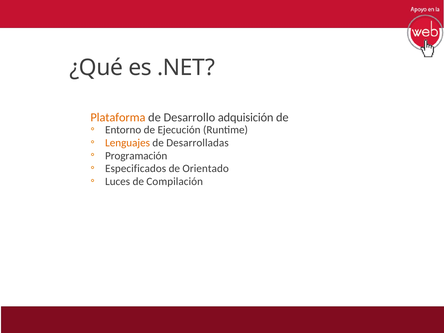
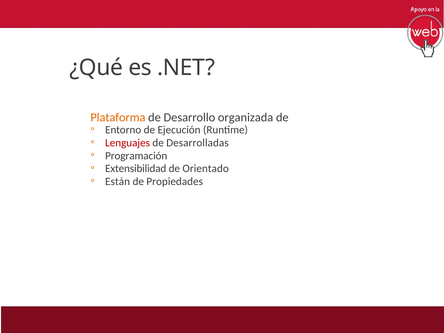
adquisición: adquisición -> organizada
Lenguajes colour: orange -> red
Especificados: Especificados -> Extensibilidad
Luces: Luces -> Están
Compilación: Compilación -> Propiedades
